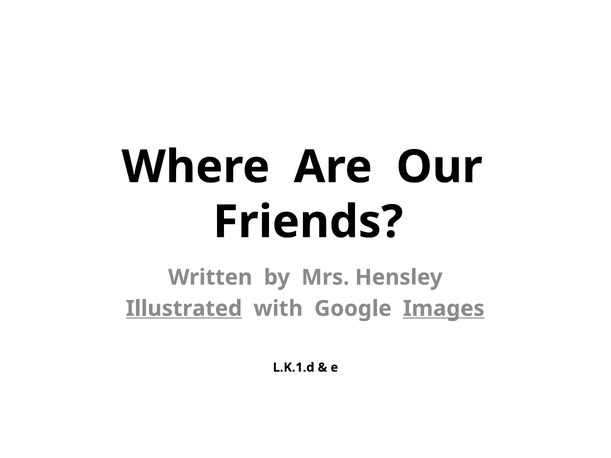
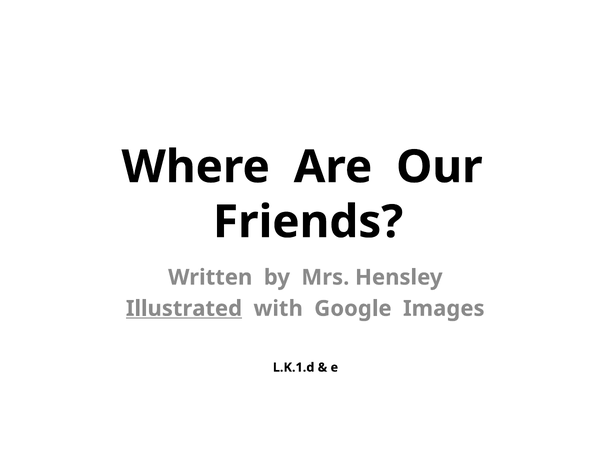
Images underline: present -> none
